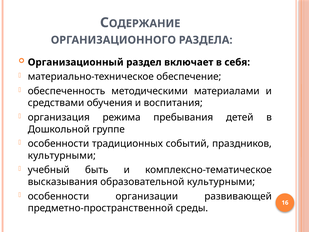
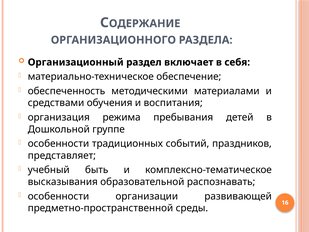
культурными at (62, 155): культурными -> представляет
образовательной культурными: культурными -> распознавать
